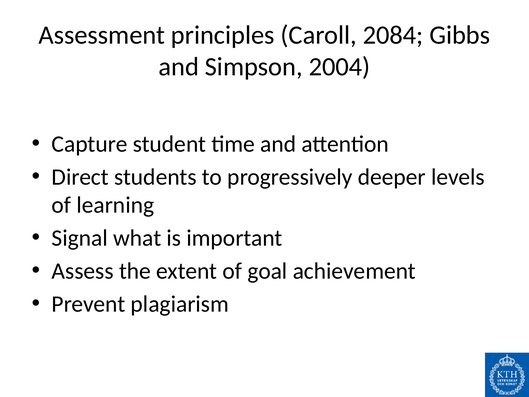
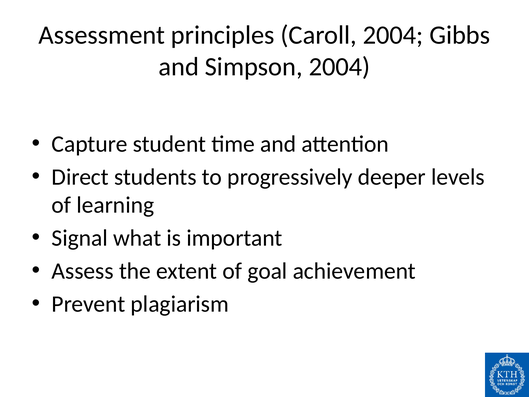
Caroll 2084: 2084 -> 2004
